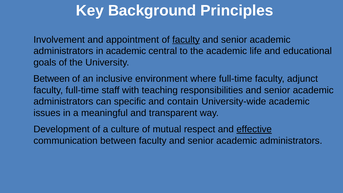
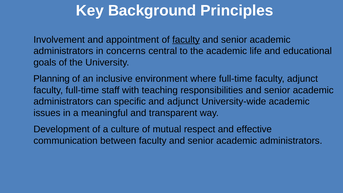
in academic: academic -> concerns
Between at (52, 79): Between -> Planning
and contain: contain -> adjunct
effective underline: present -> none
